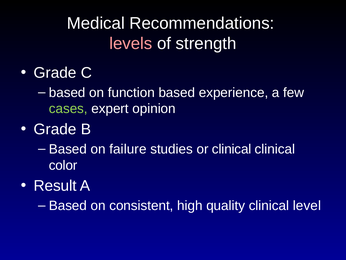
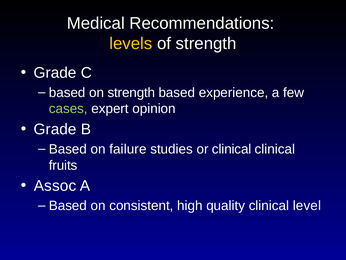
levels colour: pink -> yellow
on function: function -> strength
color: color -> fruits
Result: Result -> Assoc
